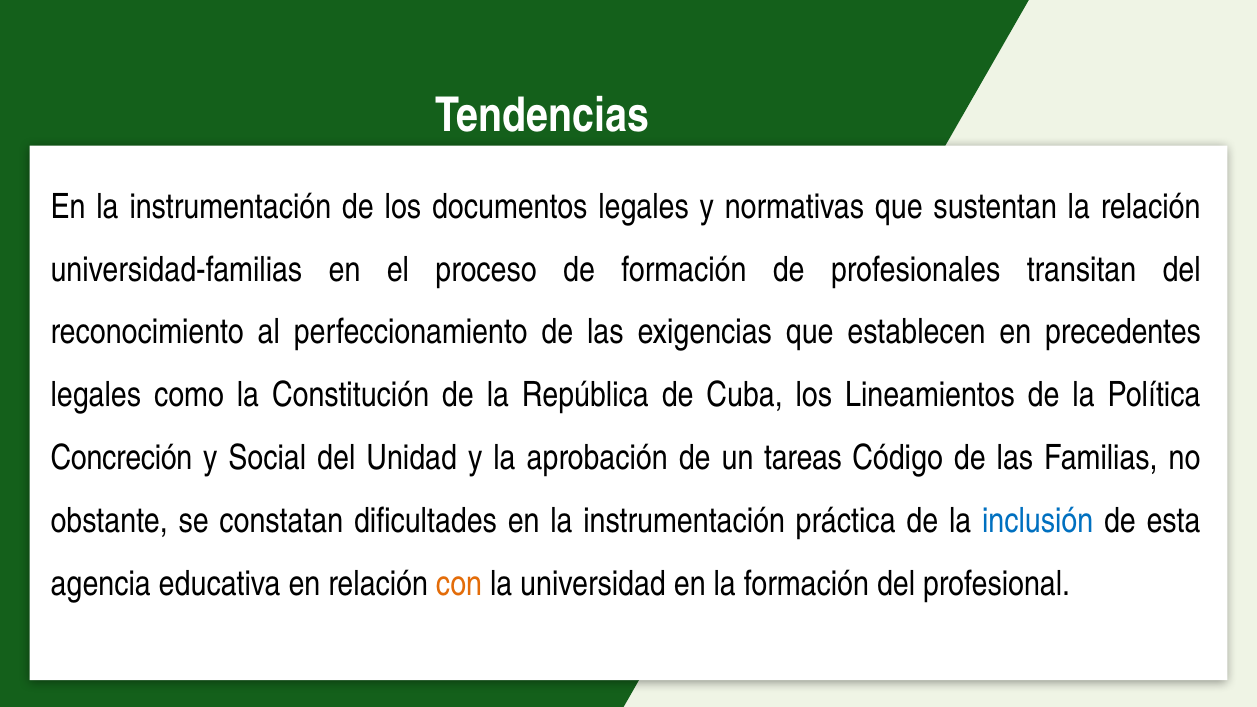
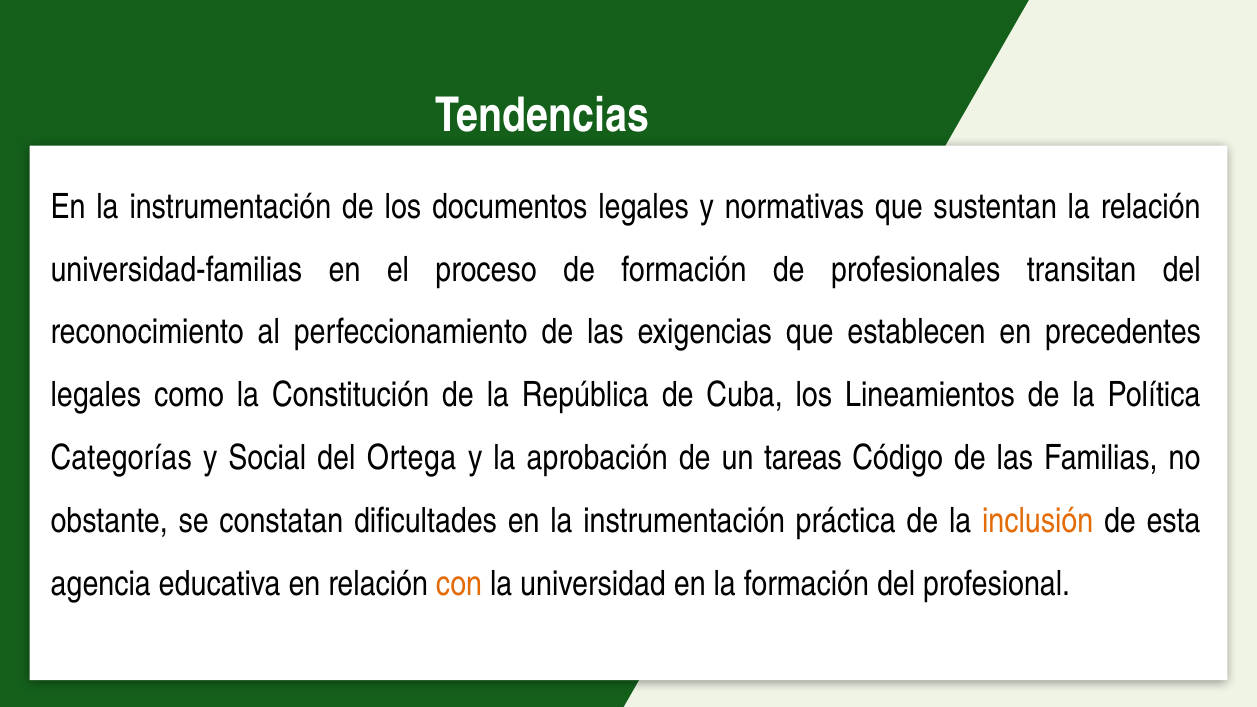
Concreción: Concreción -> Categorías
Unidad: Unidad -> Ortega
inclusión colour: blue -> orange
